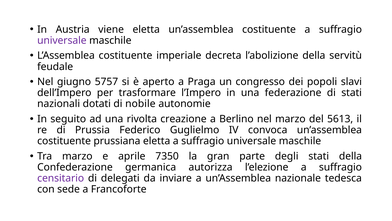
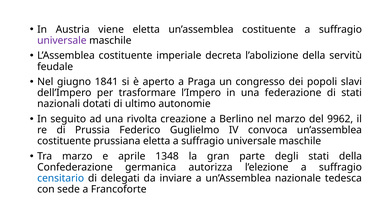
5757: 5757 -> 1841
nobile: nobile -> ultimo
5613: 5613 -> 9962
7350: 7350 -> 1348
censitario colour: purple -> blue
